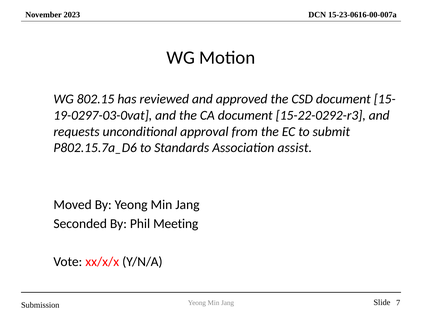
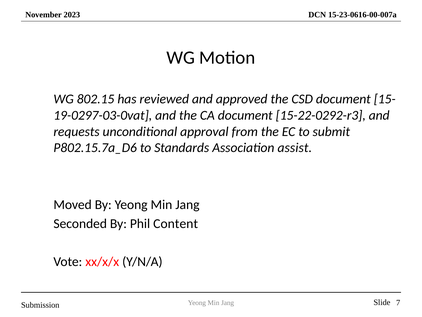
Meeting: Meeting -> Content
